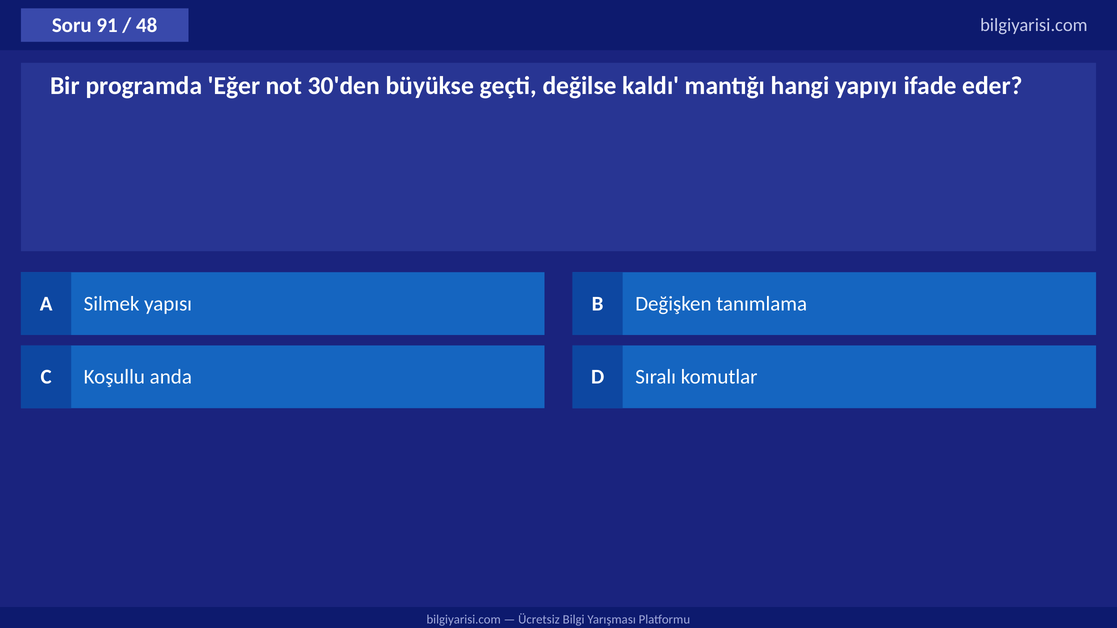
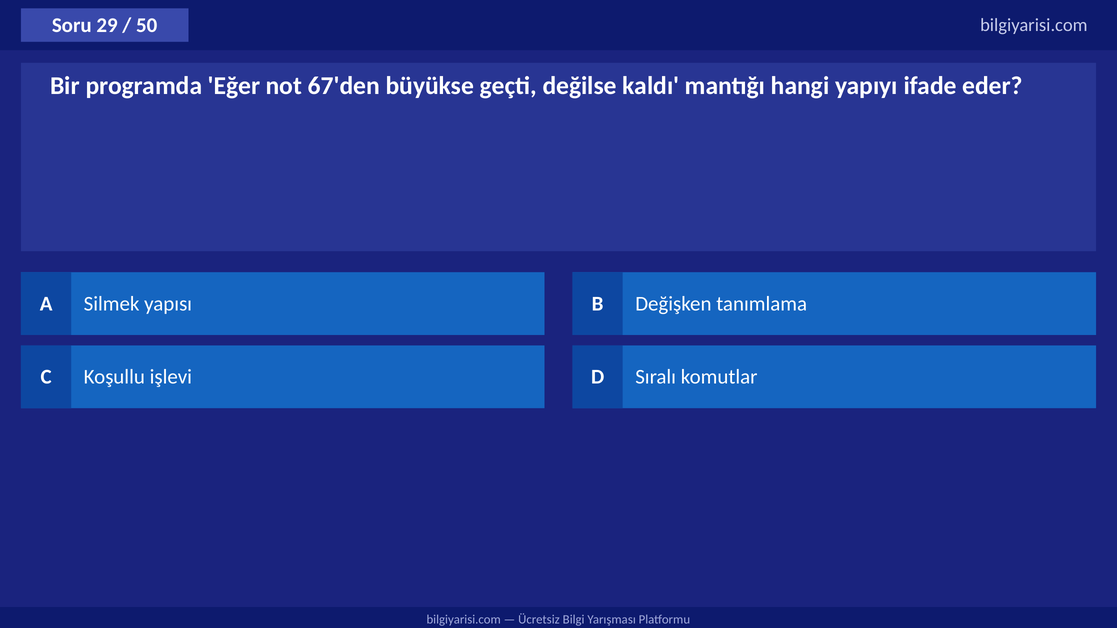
91: 91 -> 29
48: 48 -> 50
30'den: 30'den -> 67'den
anda: anda -> işlevi
